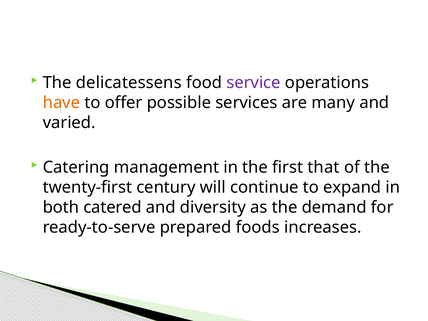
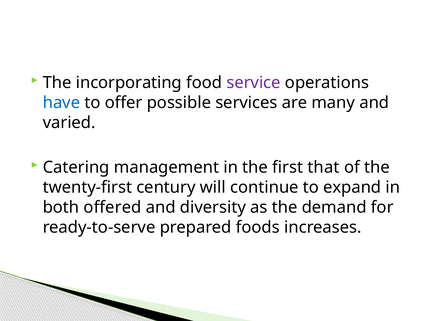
delicatessens: delicatessens -> incorporating
have colour: orange -> blue
catered: catered -> offered
